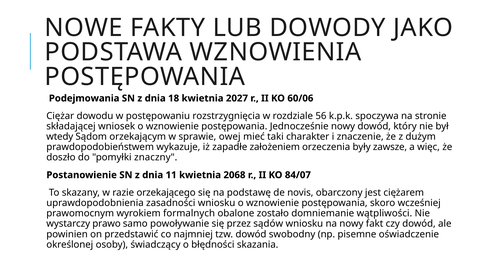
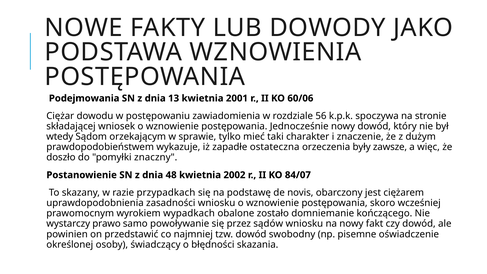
18: 18 -> 13
2027: 2027 -> 2001
rozstrzygnięcia: rozstrzygnięcia -> zawiadomienia
owej: owej -> tylko
założeniem: założeniem -> ostateczna
11: 11 -> 48
2068: 2068 -> 2002
orzekającego: orzekającego -> przypadkach
formalnych: formalnych -> wypadkach
wątpliwości: wątpliwości -> kończącego
